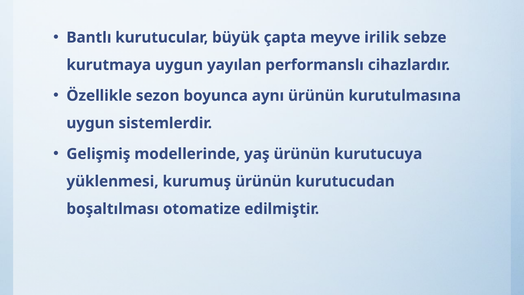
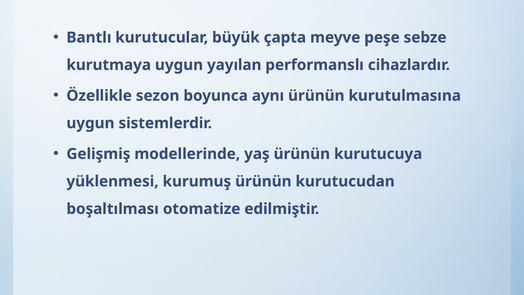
irilik: irilik -> peşe
